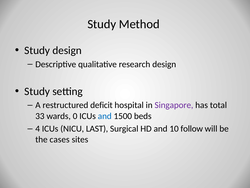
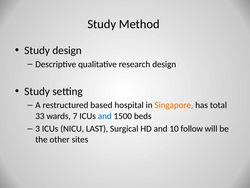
deficit: deficit -> based
Singapore colour: purple -> orange
0: 0 -> 7
4: 4 -> 3
cases: cases -> other
